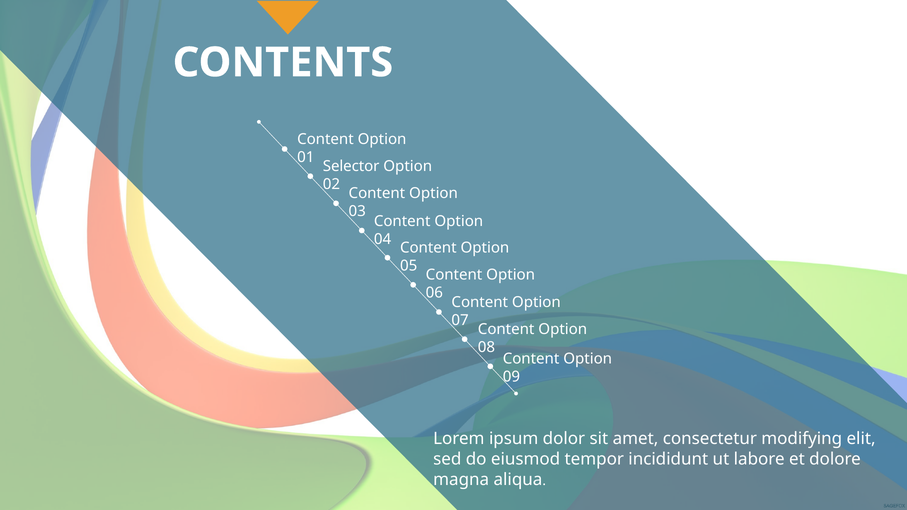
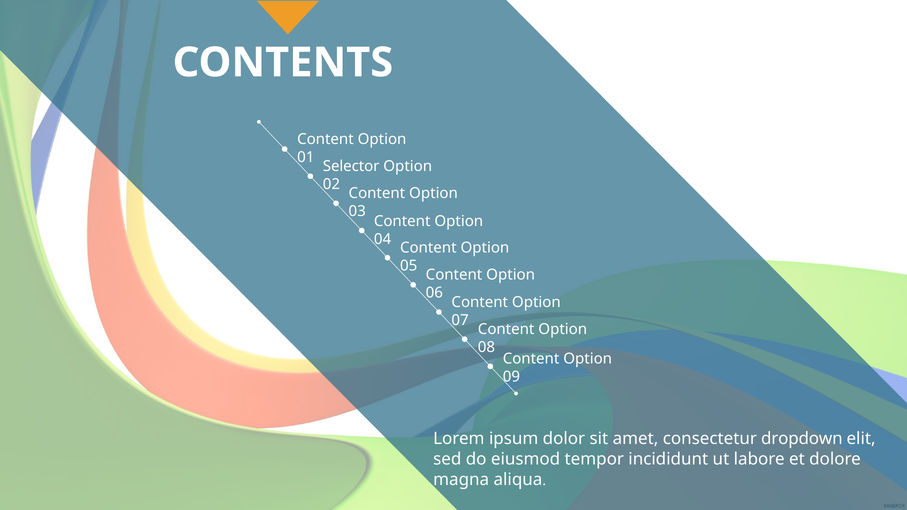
modifying: modifying -> dropdown
